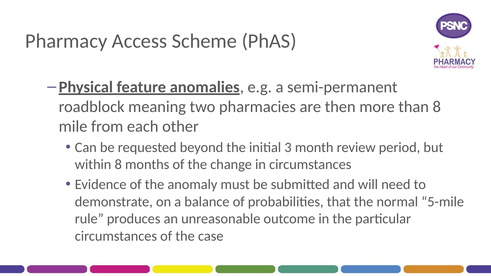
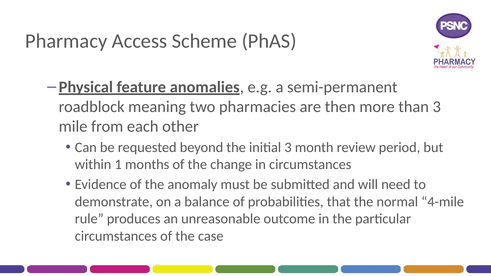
than 8: 8 -> 3
within 8: 8 -> 1
5-mile: 5-mile -> 4-mile
